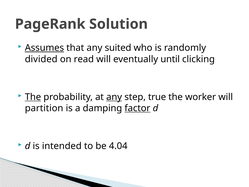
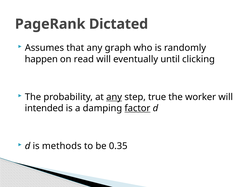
Solution: Solution -> Dictated
Assumes underline: present -> none
suited: suited -> graph
divided: divided -> happen
The at (33, 97) underline: present -> none
partition: partition -> intended
intended: intended -> methods
4.04: 4.04 -> 0.35
